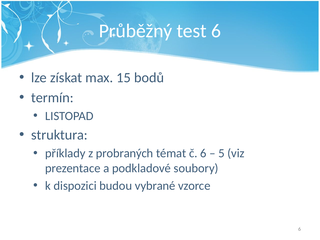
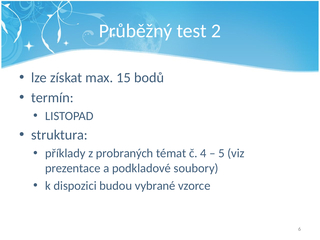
test 6: 6 -> 2
č 6: 6 -> 4
